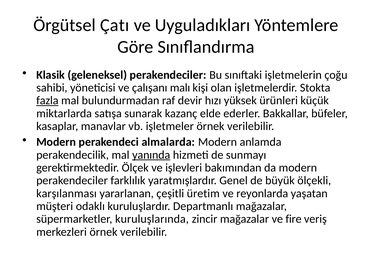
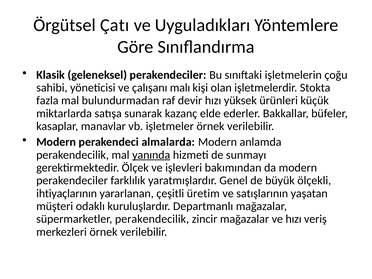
fazla underline: present -> none
karşılanması: karşılanması -> ihtiyaçlarının
reyonlarda: reyonlarda -> satışlarının
süpermarketler kuruluşlarında: kuruluşlarında -> perakendecilik
ve fire: fire -> hızı
